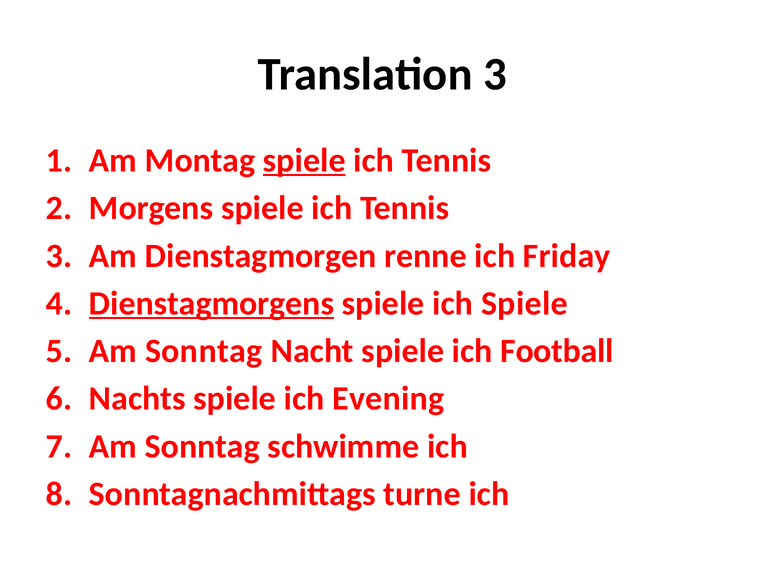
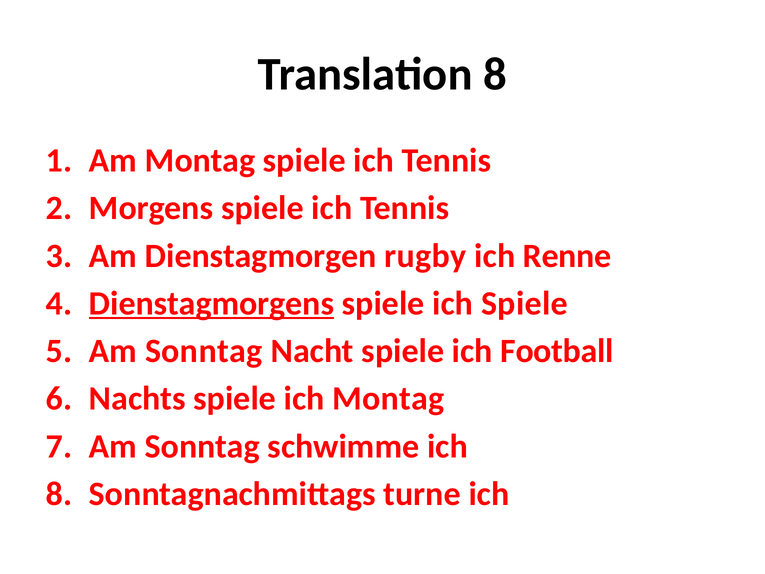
Translation 3: 3 -> 8
spiele at (304, 160) underline: present -> none
renne: renne -> rugby
Friday: Friday -> Renne
ich Evening: Evening -> Montag
